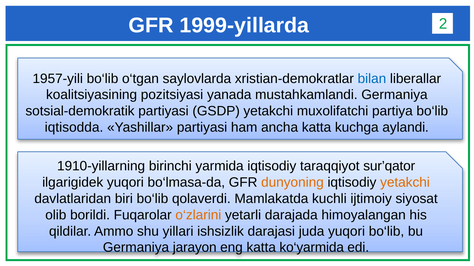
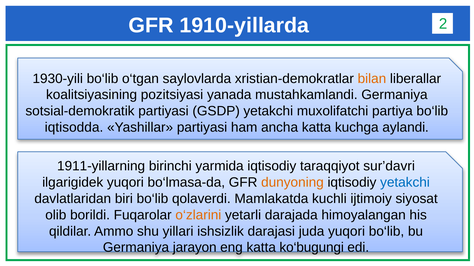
1999-yillarda: 1999-yillarda -> 1910-yillarda
1957-yili: 1957-yili -> 1930-yili
bilan colour: blue -> orange
1910-yillarning: 1910-yillarning -> 1911-yillarning
sur’qator: sur’qator -> sur’davri
yetakchi at (405, 183) colour: orange -> blue
ko‘yarmida: ko‘yarmida -> ko‘bugungi
